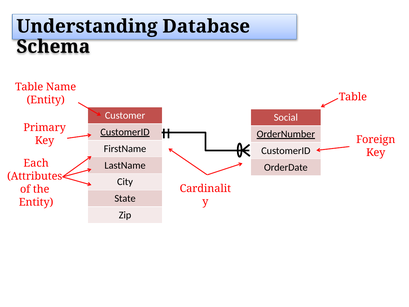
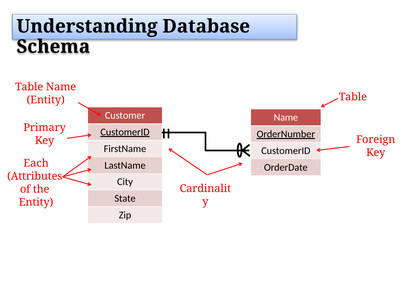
Social at (286, 117): Social -> Name
